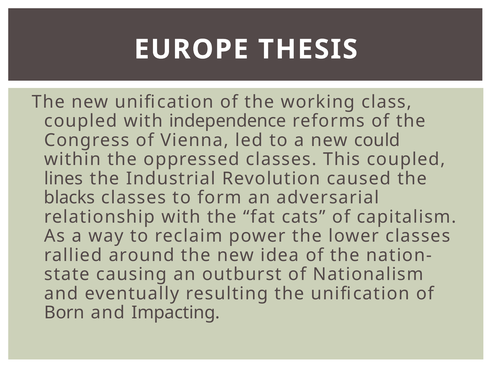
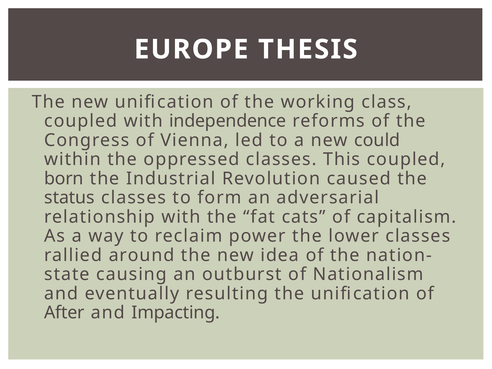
lines: lines -> born
blacks: blacks -> status
Born: Born -> After
